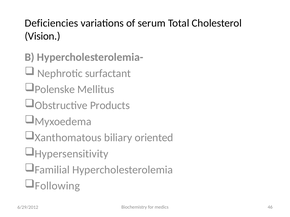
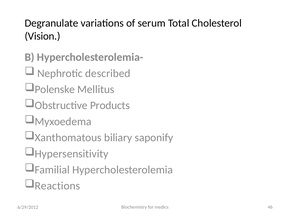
Deficiencies: Deficiencies -> Degranulate
surfactant: surfactant -> described
oriented: oriented -> saponify
Following: Following -> Reactions
